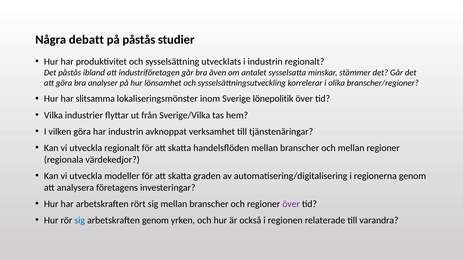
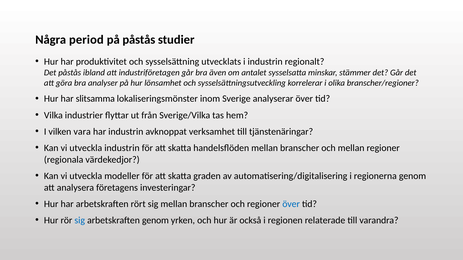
debatt: debatt -> period
lönepolitik: lönepolitik -> analyserar
vilken göra: göra -> vara
utveckla regionalt: regionalt -> industrin
över at (291, 204) colour: purple -> blue
